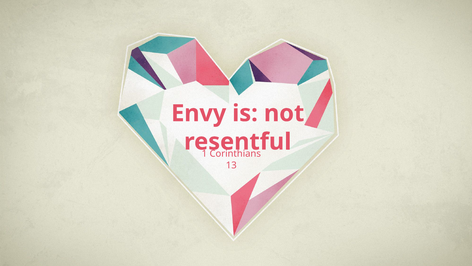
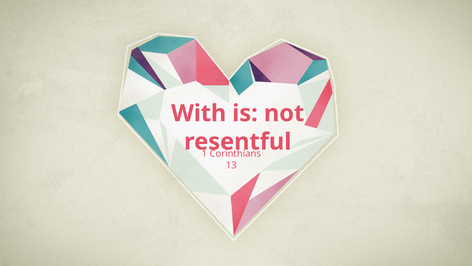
Envy: Envy -> With
